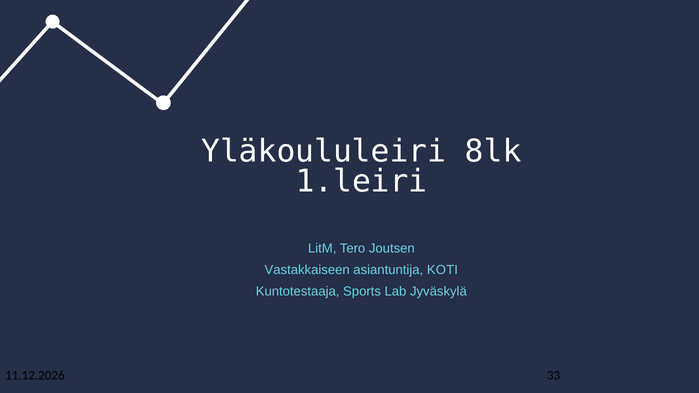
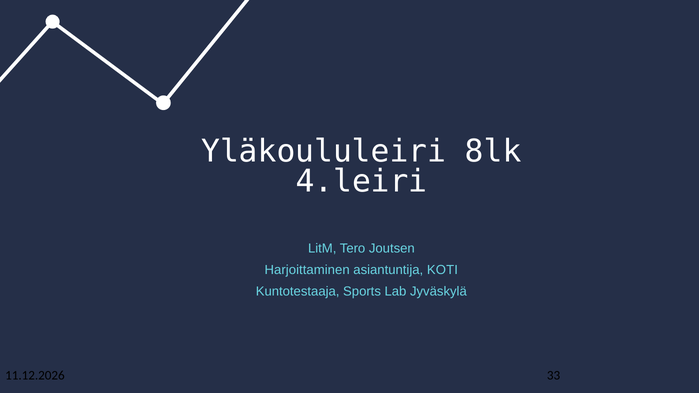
1.leiri: 1.leiri -> 4.leiri
Vastakkaiseen: Vastakkaiseen -> Harjoittaminen
